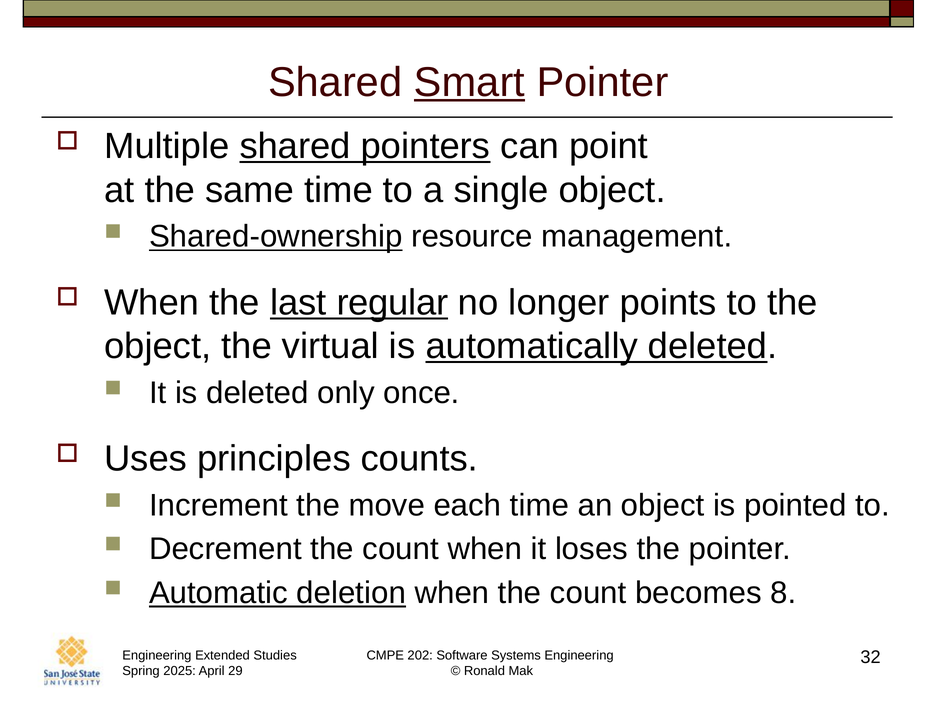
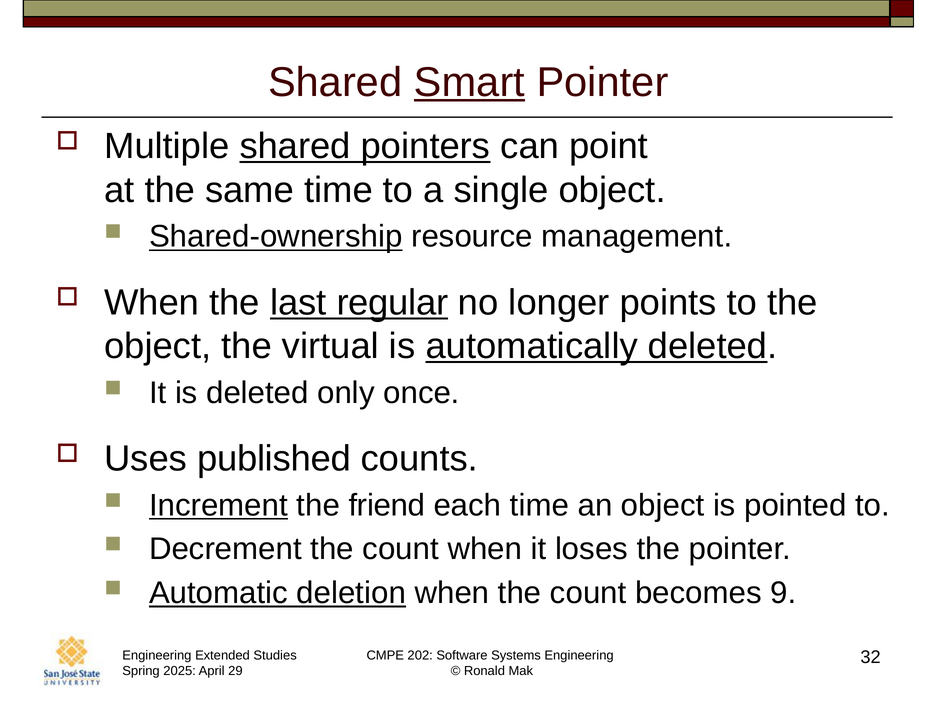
principles: principles -> published
Increment underline: none -> present
move: move -> friend
8: 8 -> 9
